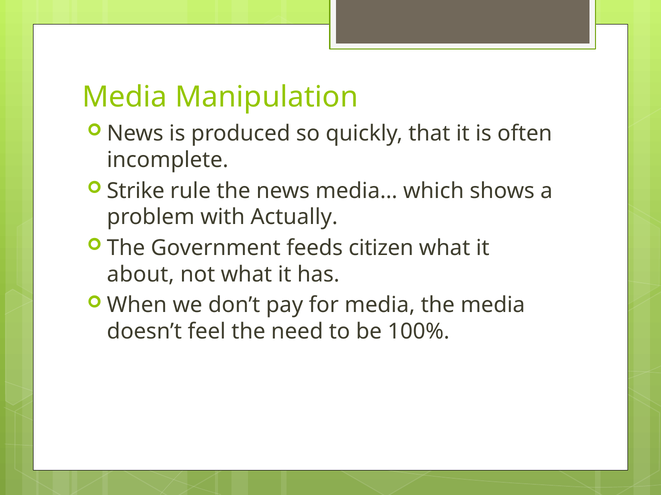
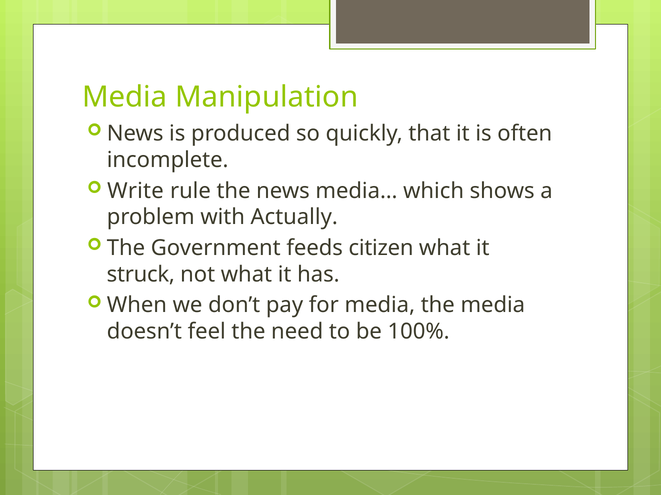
Strike: Strike -> Write
about: about -> struck
